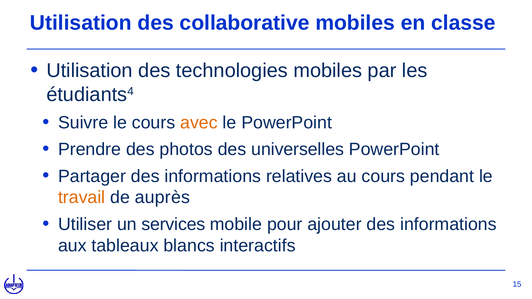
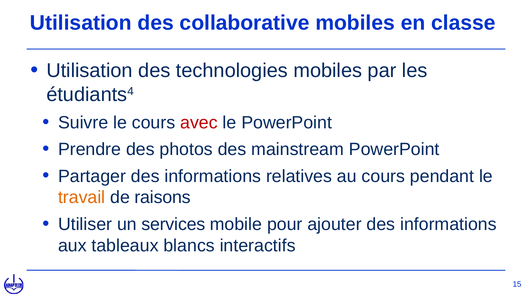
avec colour: orange -> red
universelles: universelles -> mainstream
auprès: auprès -> raisons
